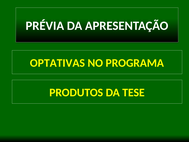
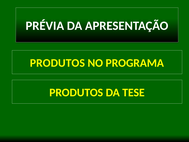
OPTATIVAS at (57, 63): OPTATIVAS -> PRODUTOS
